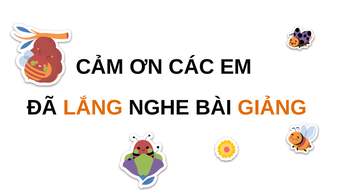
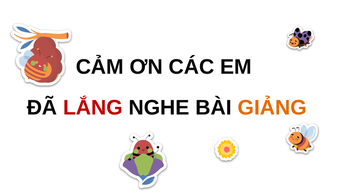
LẮNG colour: orange -> red
